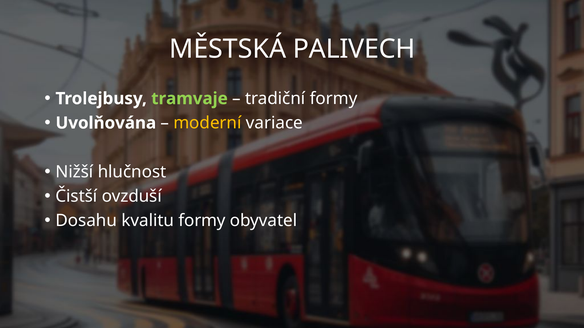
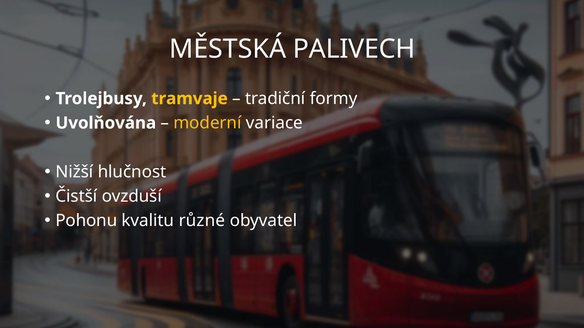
tramvaje colour: light green -> yellow
Dosahu: Dosahu -> Pohonu
kvalitu formy: formy -> různé
